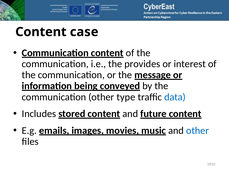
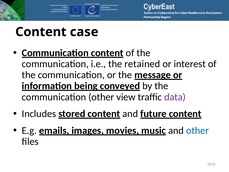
provides: provides -> retained
type: type -> view
data colour: blue -> purple
